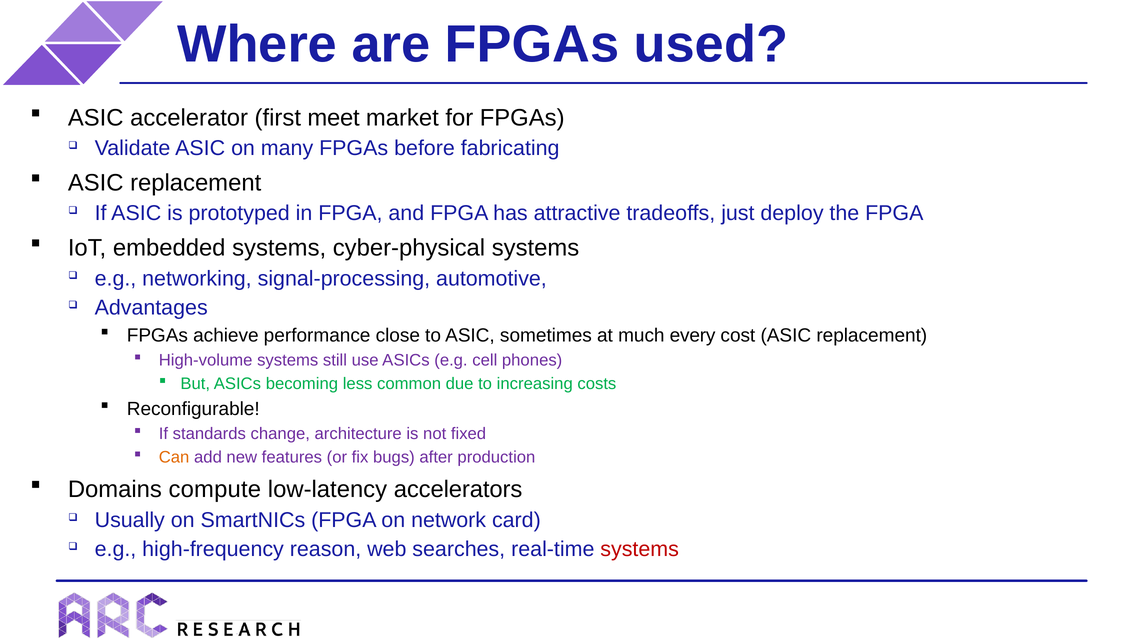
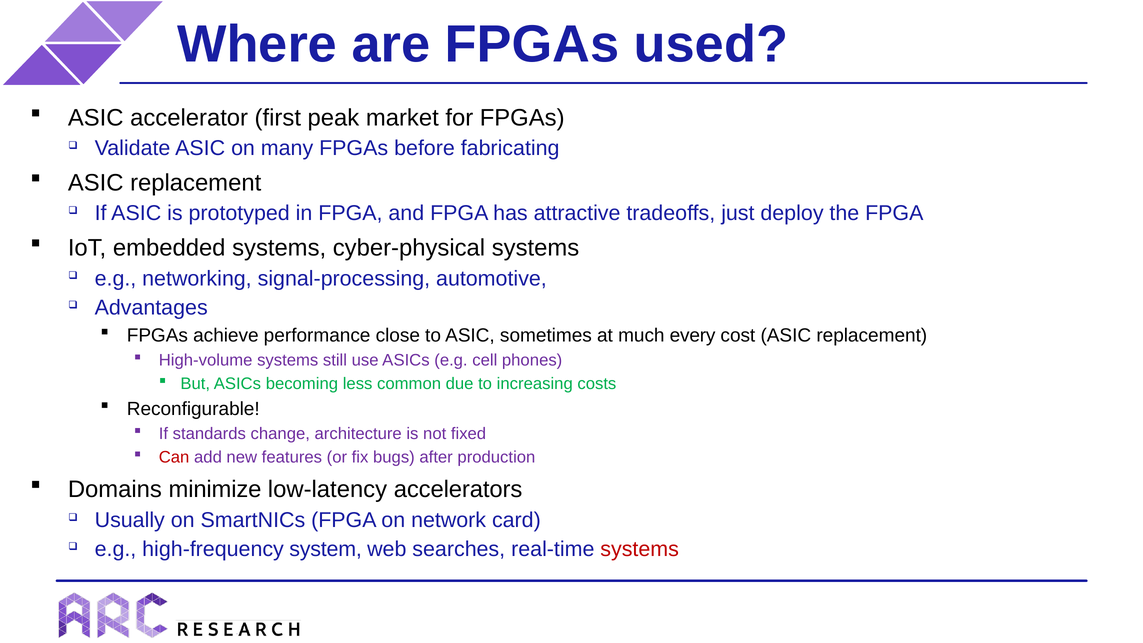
meet: meet -> peak
Can colour: orange -> red
compute: compute -> minimize
reason: reason -> system
